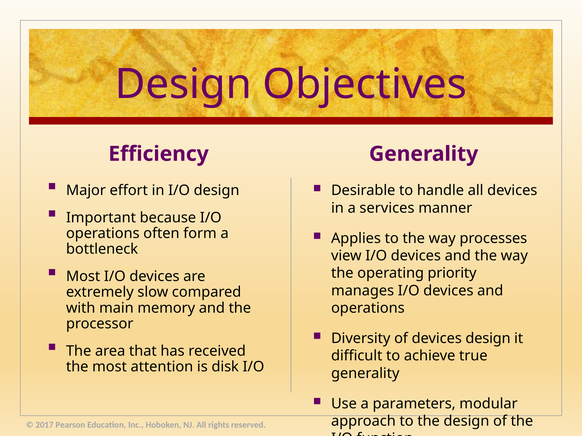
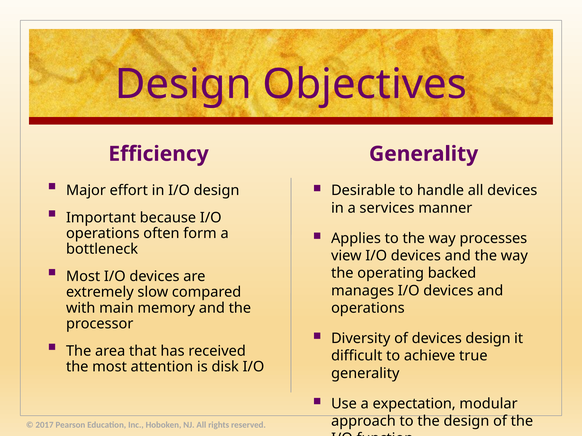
priority: priority -> backed
parameters: parameters -> expectation
